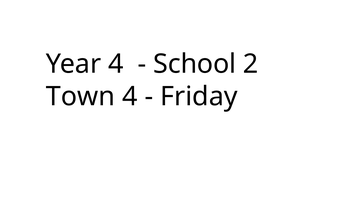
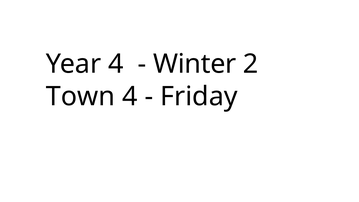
School: School -> Winter
